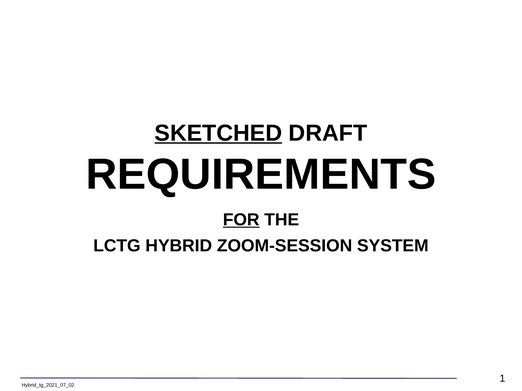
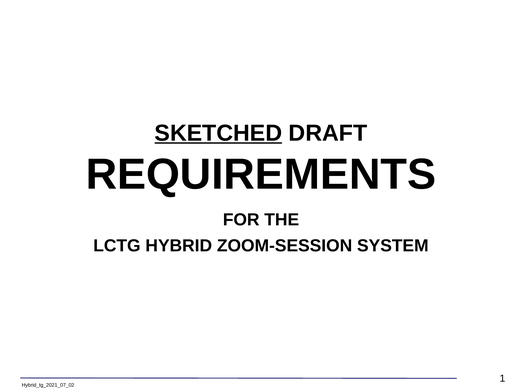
FOR underline: present -> none
